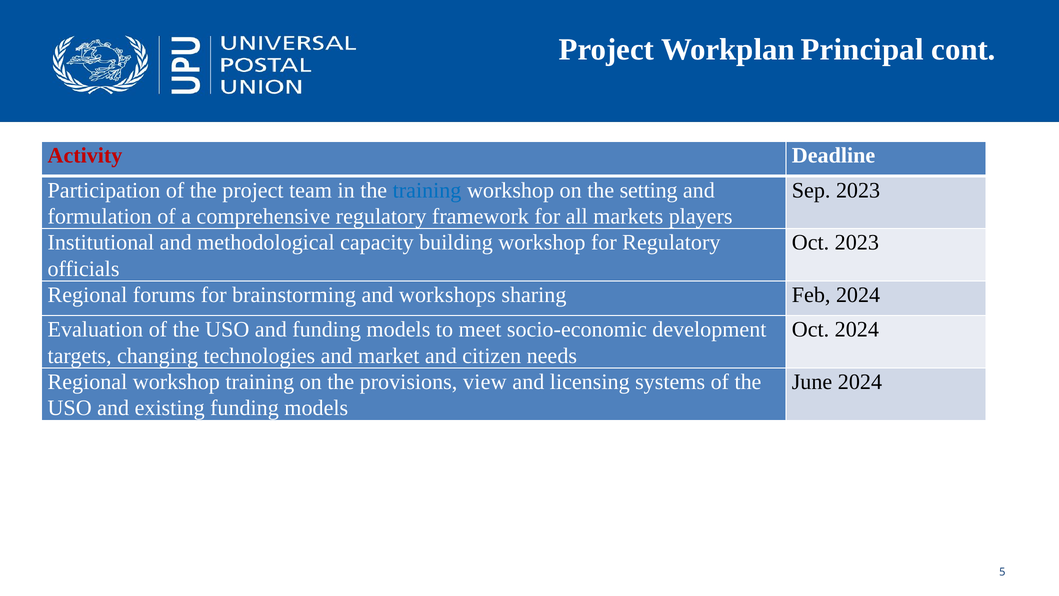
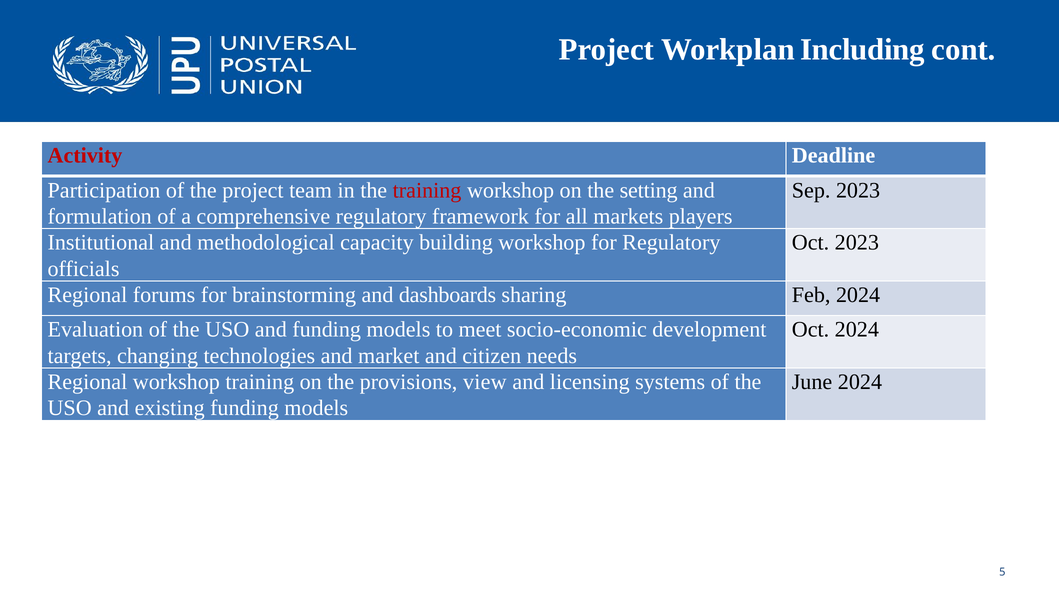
Principal: Principal -> Including
training at (427, 190) colour: blue -> red
workshops: workshops -> dashboards
